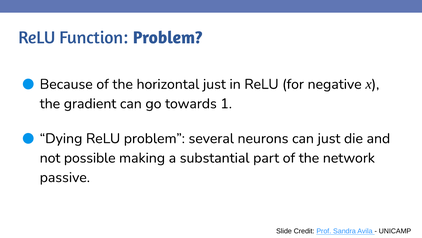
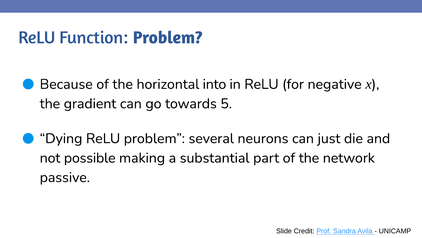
horizontal just: just -> into
1: 1 -> 5
